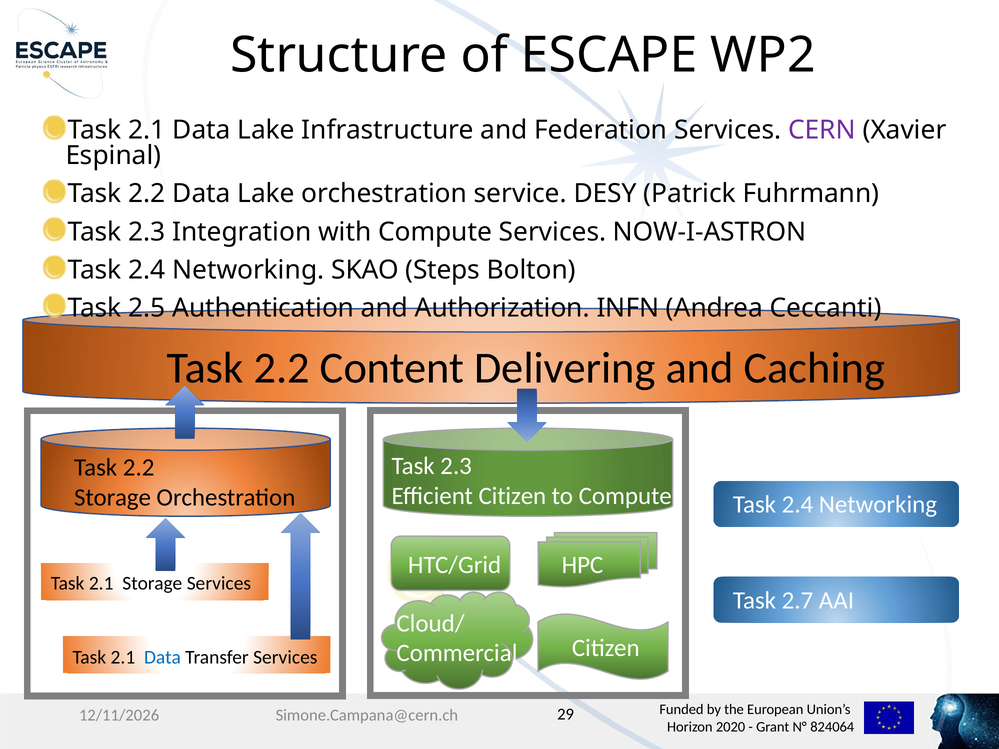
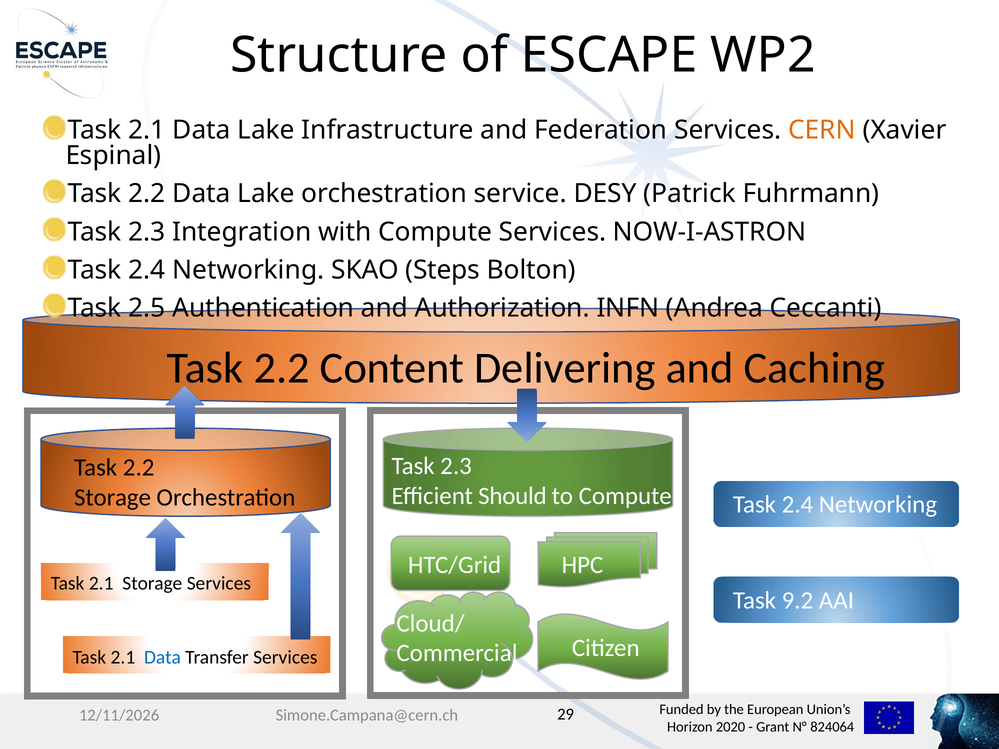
CERN colour: purple -> orange
Efficient Citizen: Citizen -> Should
2.7: 2.7 -> 9.2
